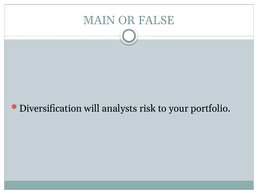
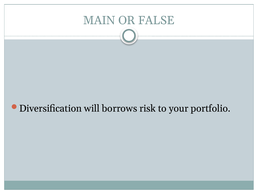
analysts: analysts -> borrows
